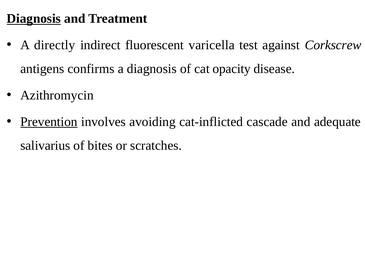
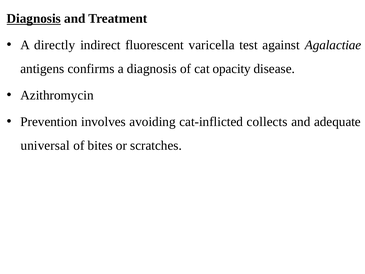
Corkscrew: Corkscrew -> Agalactiae
Prevention underline: present -> none
cascade: cascade -> collects
salivarius: salivarius -> universal
